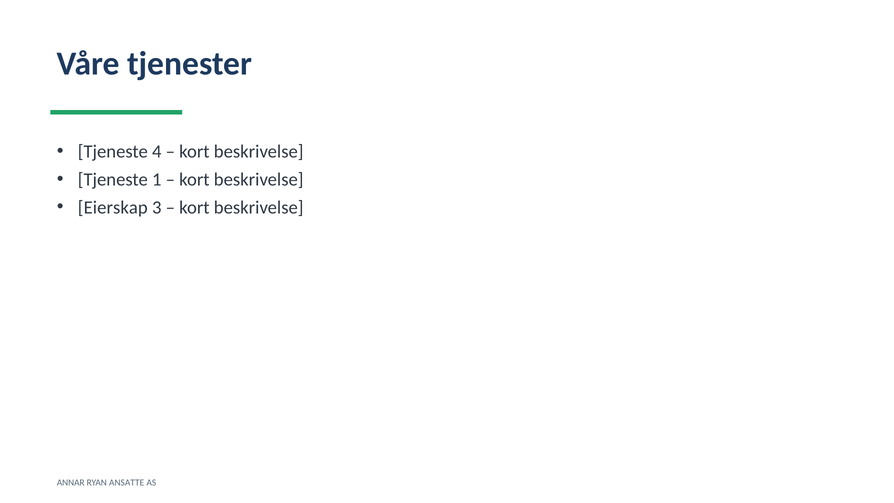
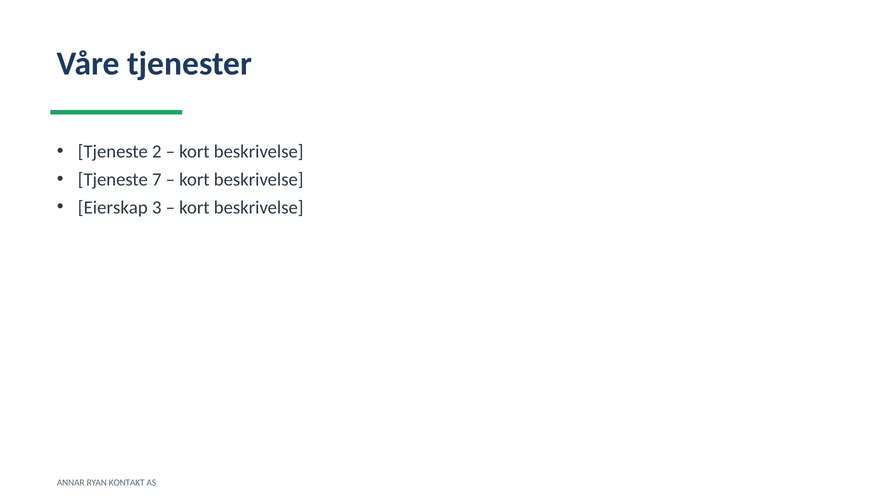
4: 4 -> 2
1: 1 -> 7
ANSATTE: ANSATTE -> KONTAKT
